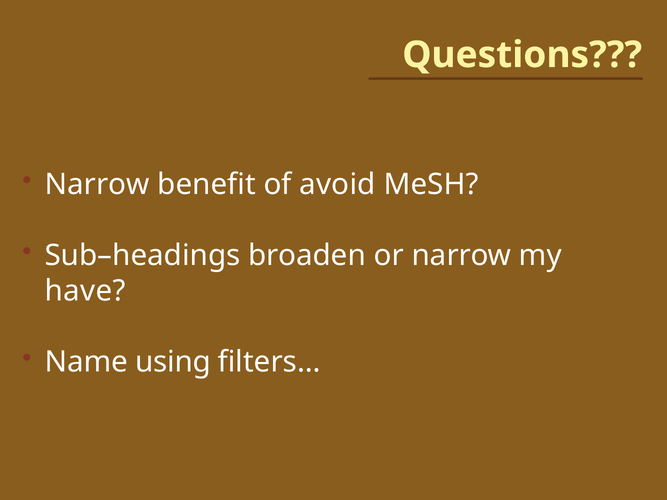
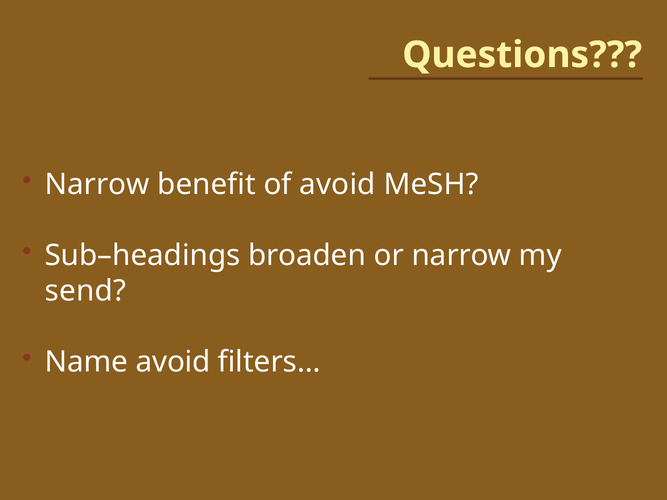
have: have -> send
Name using: using -> avoid
